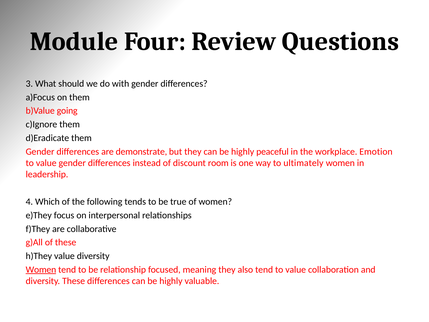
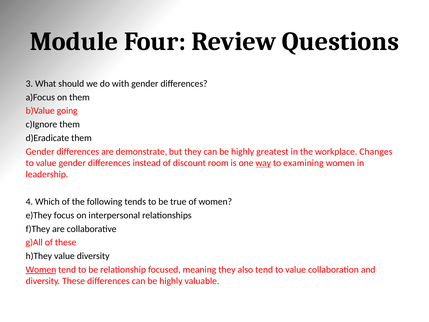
peaceful: peaceful -> greatest
Emotion: Emotion -> Changes
way underline: none -> present
ultimately: ultimately -> examining
